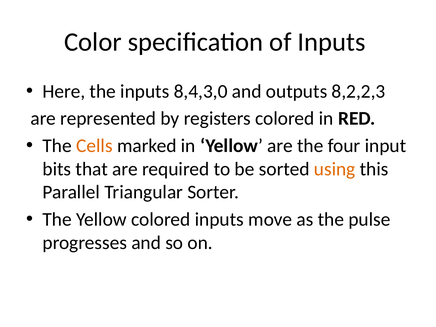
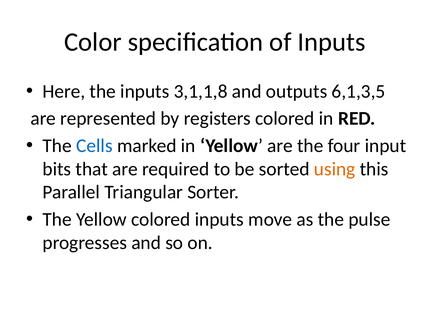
8,4,3,0: 8,4,3,0 -> 3,1,1,8
8,2,2,3: 8,2,2,3 -> 6,1,3,5
Cells colour: orange -> blue
